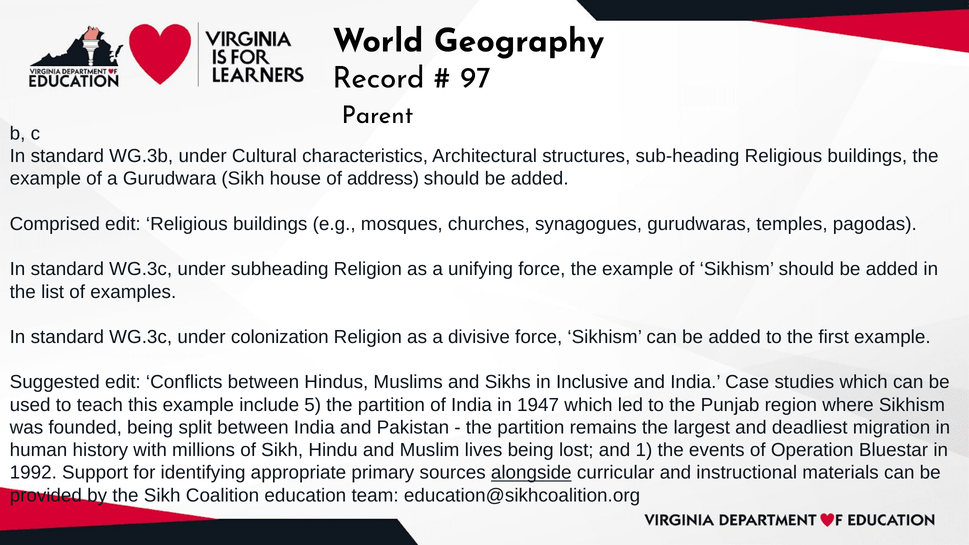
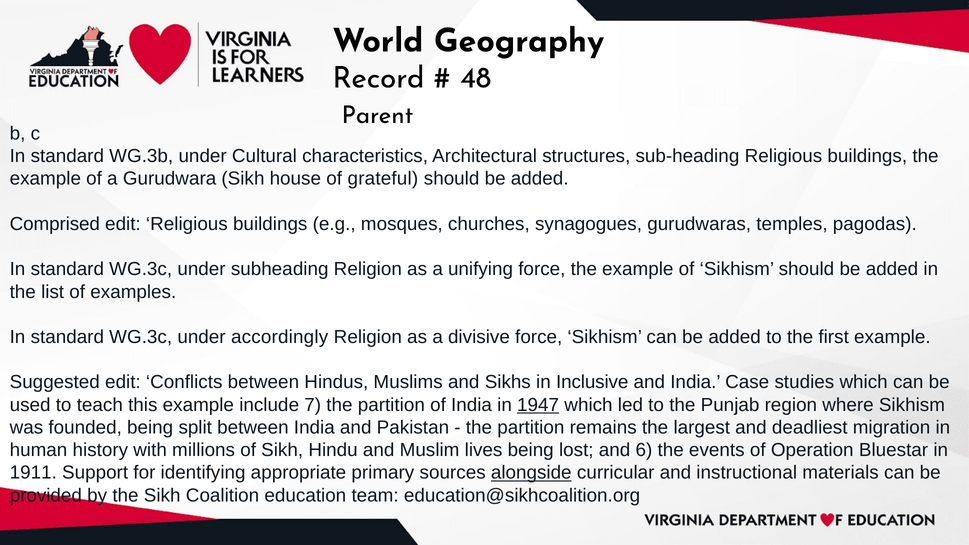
97: 97 -> 48
address: address -> grateful
colonization: colonization -> accordingly
5: 5 -> 7
1947 underline: none -> present
1: 1 -> 6
1992: 1992 -> 1911
